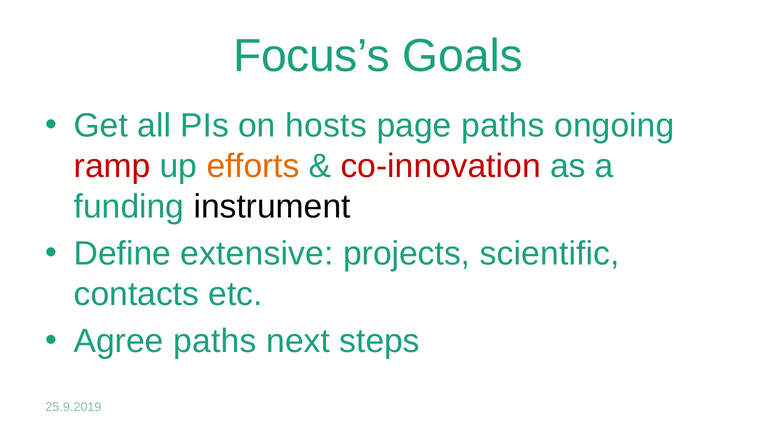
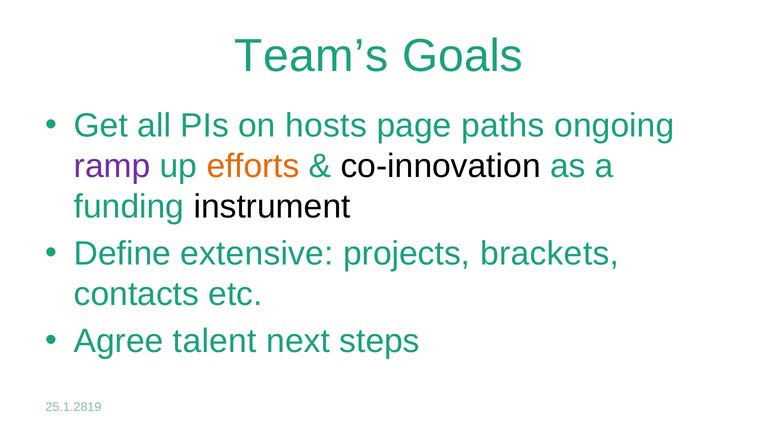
Focus’s: Focus’s -> Team’s
ramp colour: red -> purple
co-innovation colour: red -> black
scientific: scientific -> brackets
Agree paths: paths -> talent
25.9.2019: 25.9.2019 -> 25.1.2819
